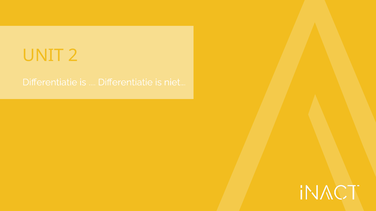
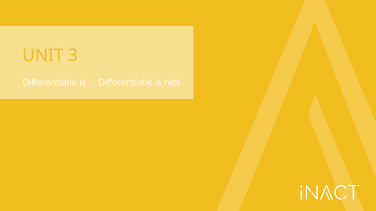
2: 2 -> 3
